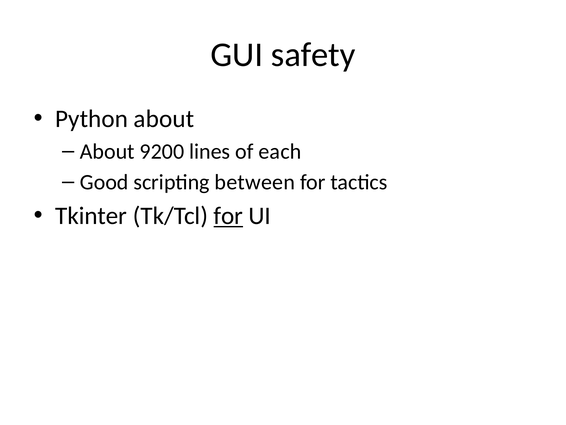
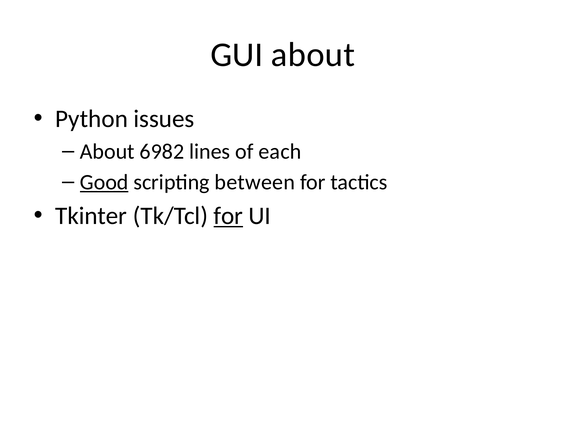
GUI safety: safety -> about
Python about: about -> issues
9200: 9200 -> 6982
Good underline: none -> present
